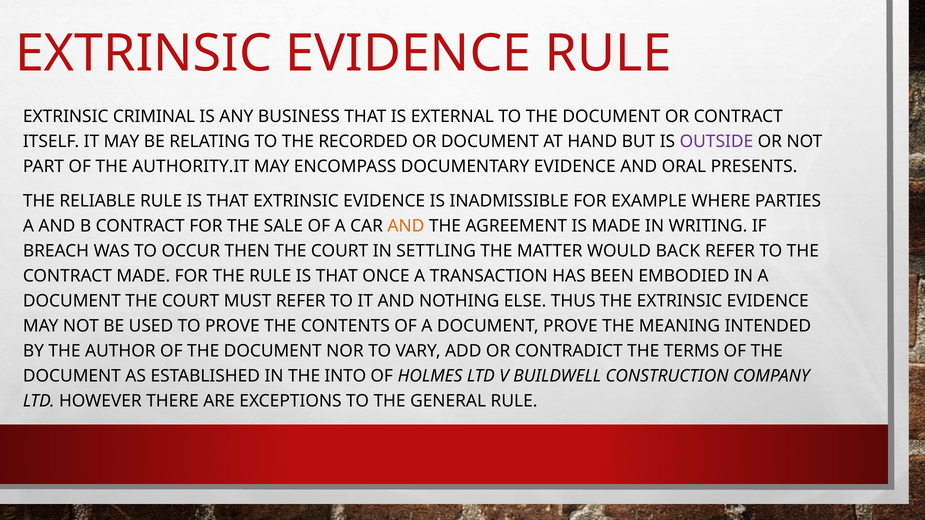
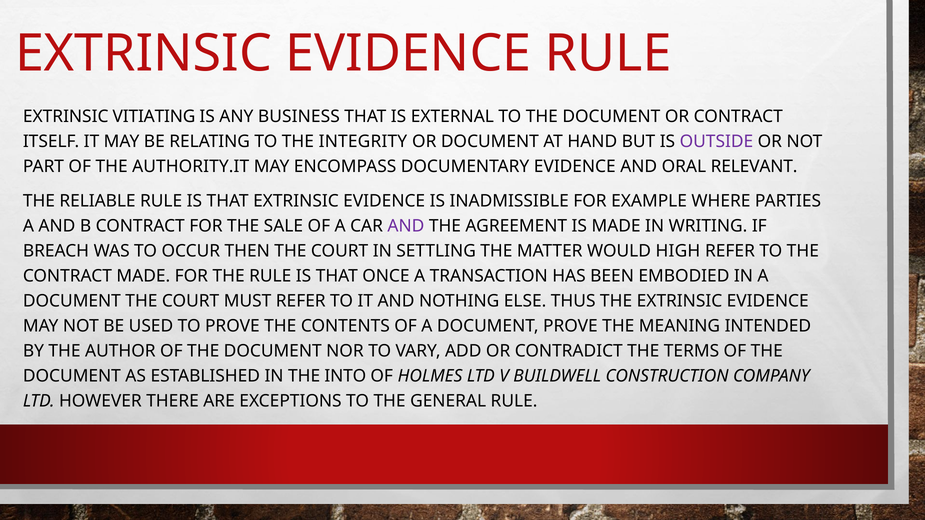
CRIMINAL: CRIMINAL -> VITIATING
RECORDED: RECORDED -> INTEGRITY
PRESENTS: PRESENTS -> RELEVANT
AND at (406, 226) colour: orange -> purple
BACK: BACK -> HIGH
